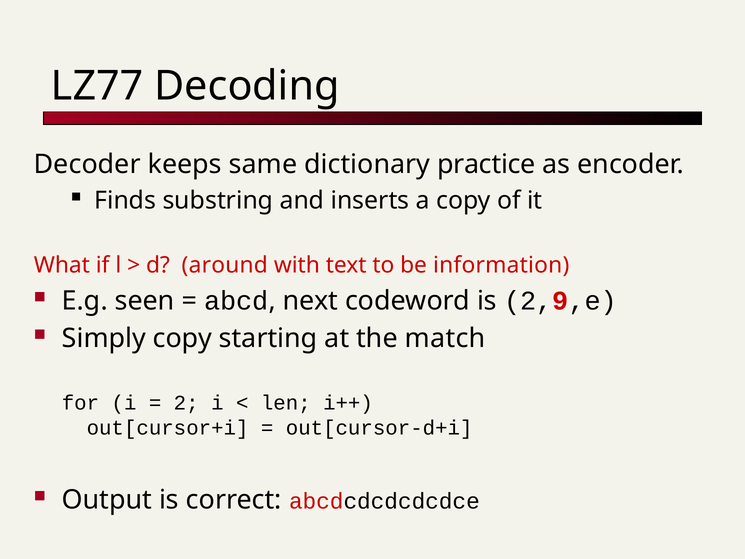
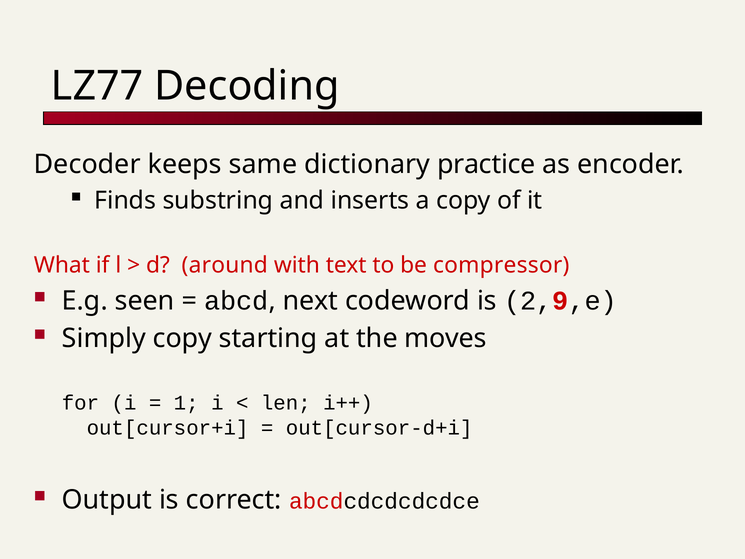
information: information -> compressor
match: match -> moves
2: 2 -> 1
